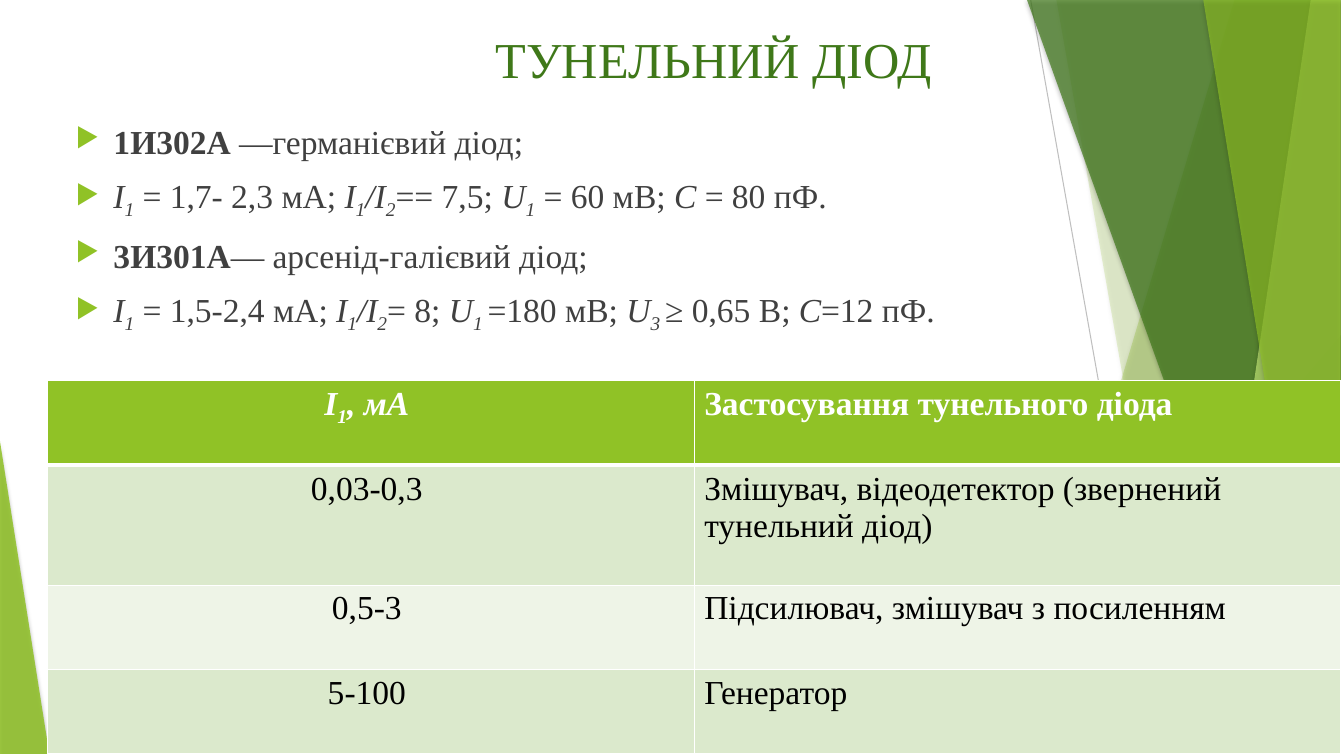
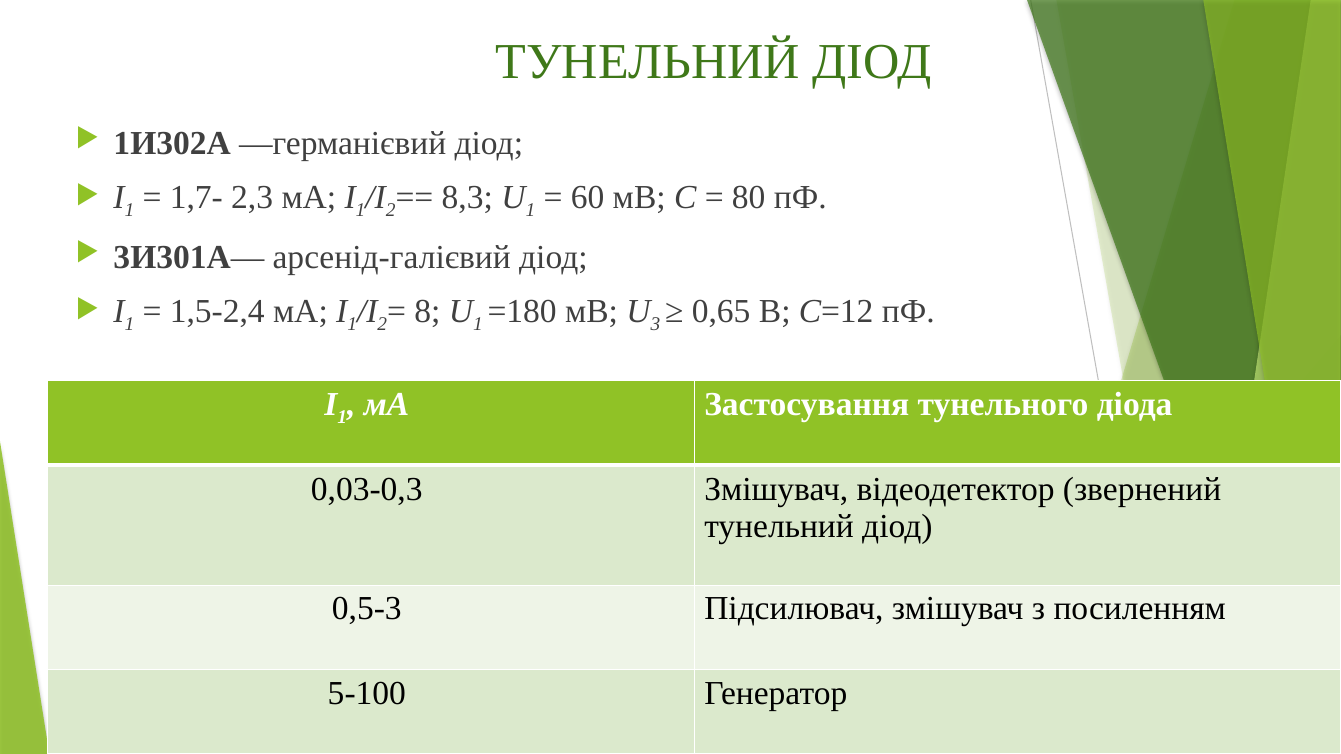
7,5: 7,5 -> 8,3
